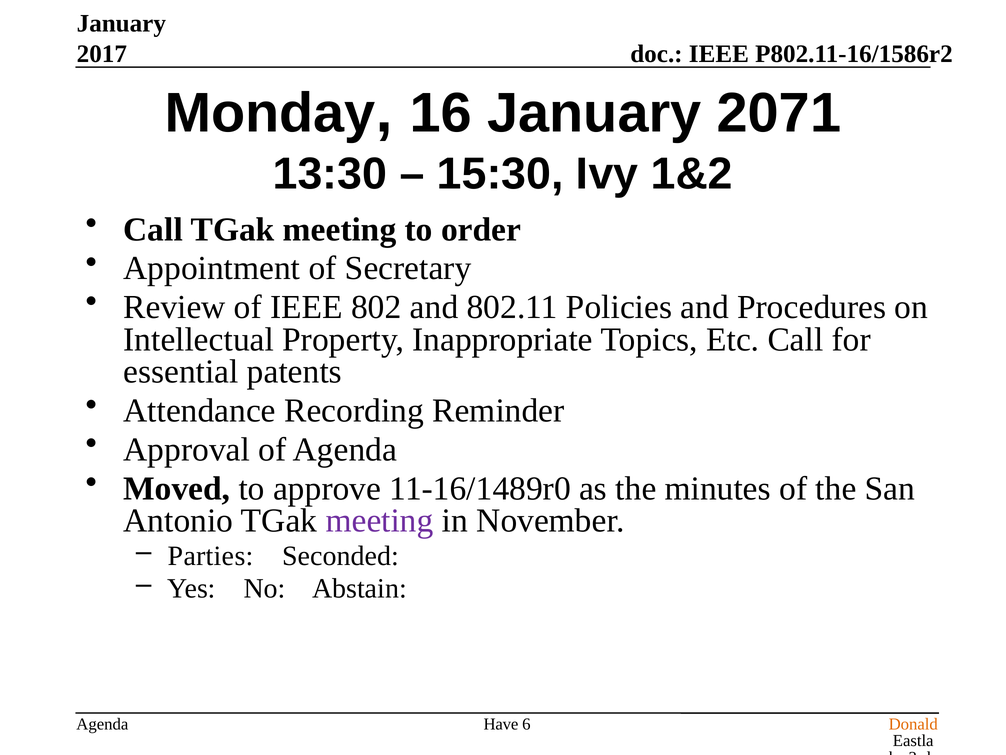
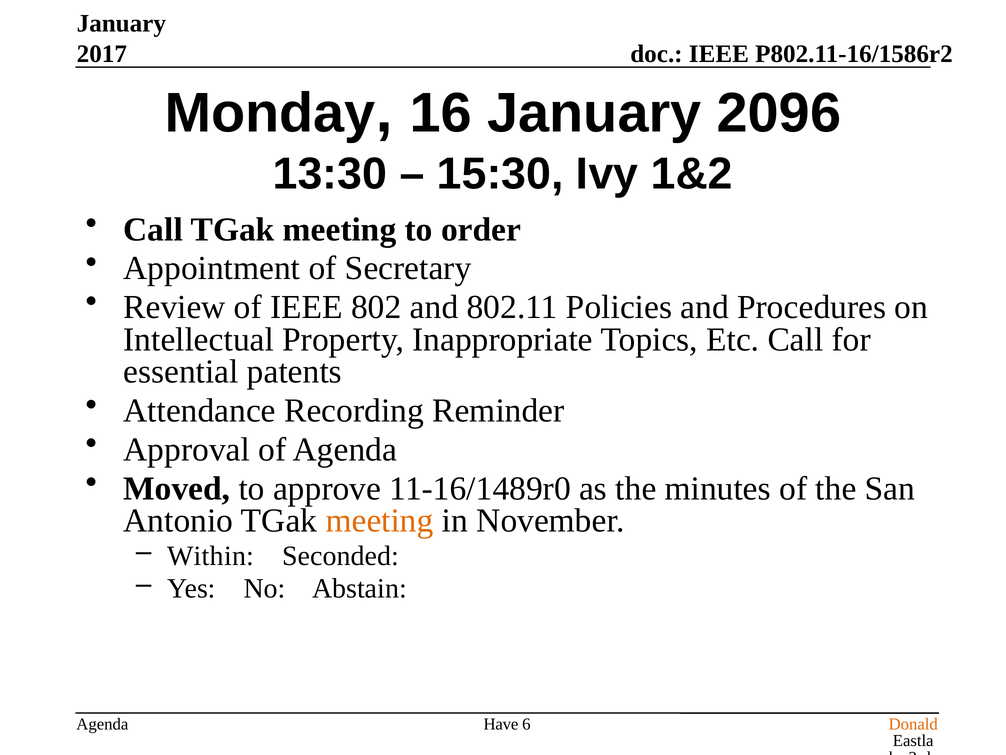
2071: 2071 -> 2096
meeting at (380, 520) colour: purple -> orange
Parties: Parties -> Within
